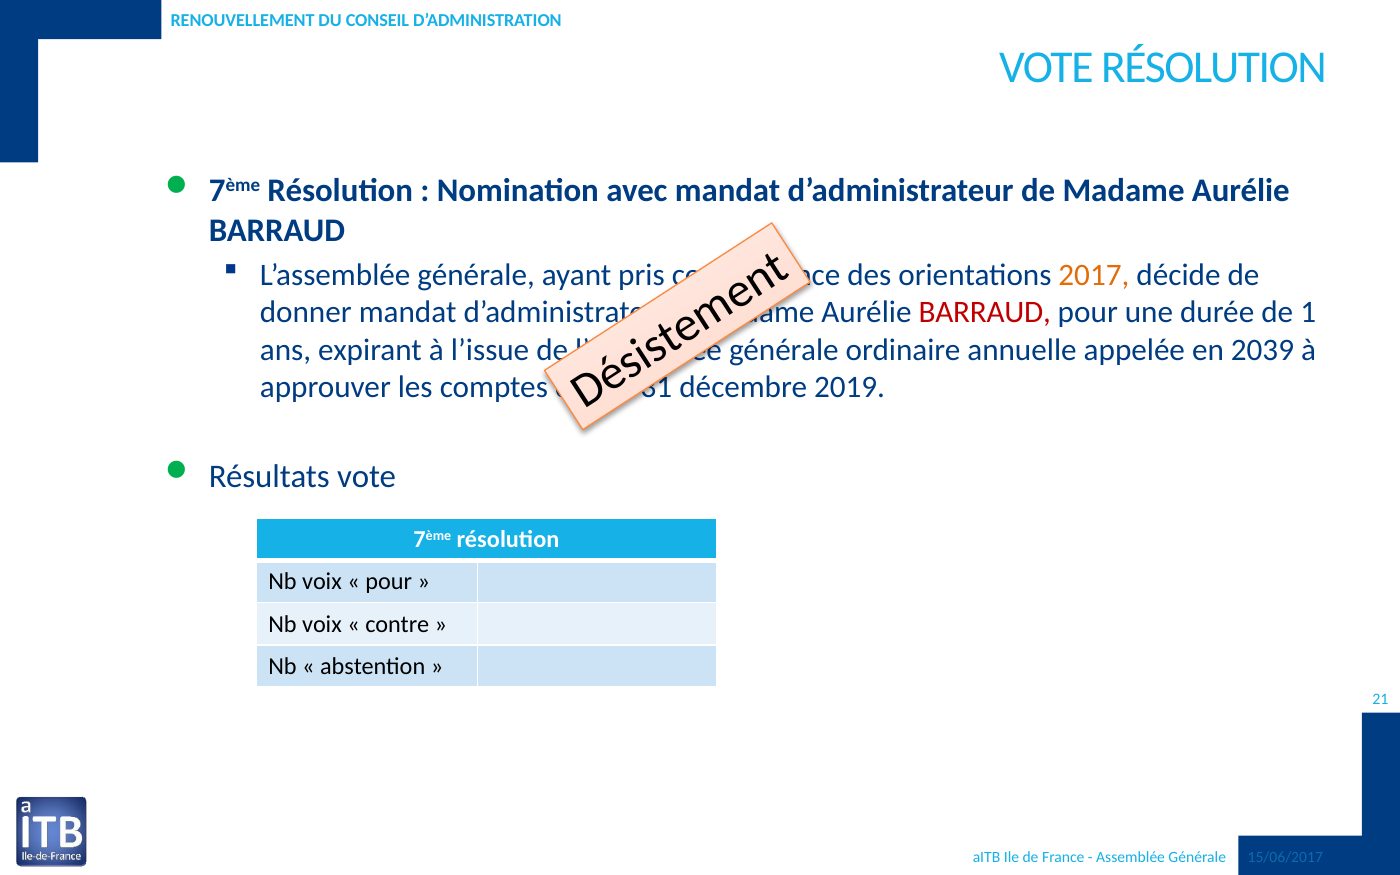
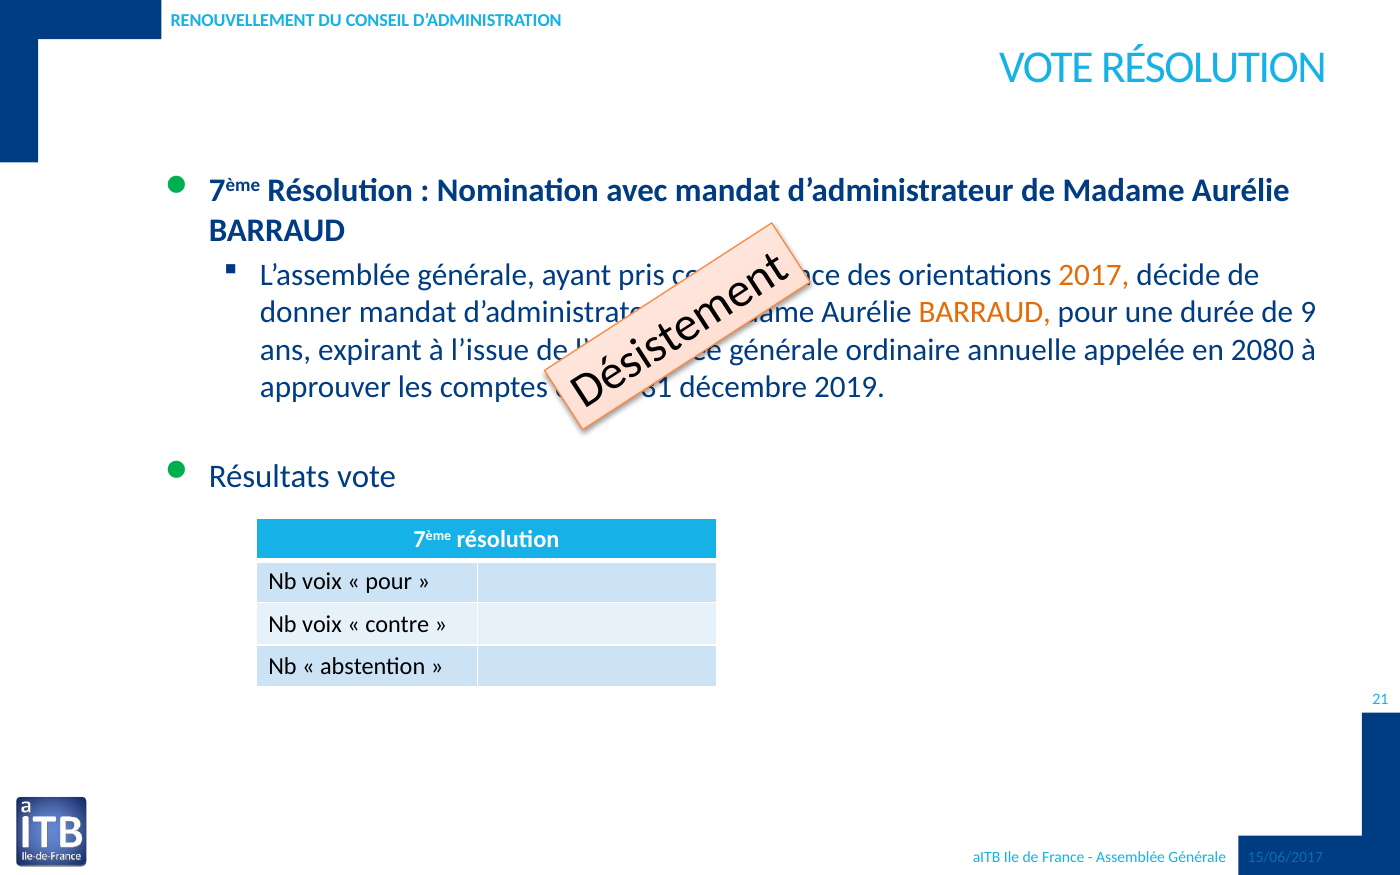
BARRAUD at (985, 312) colour: red -> orange
1: 1 -> 9
2039: 2039 -> 2080
